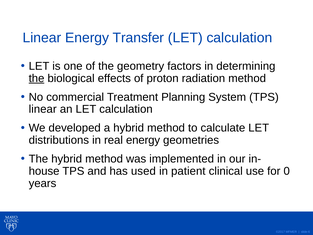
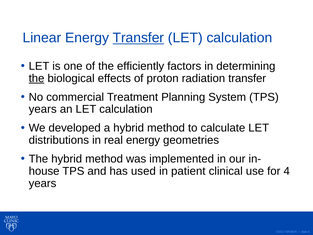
Transfer at (138, 38) underline: none -> present
geometry: geometry -> efficiently
radiation method: method -> transfer
linear at (43, 109): linear -> years
0: 0 -> 4
